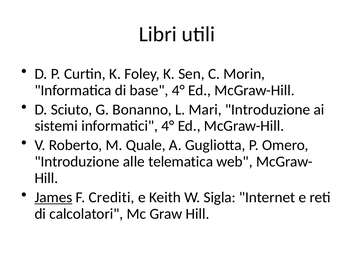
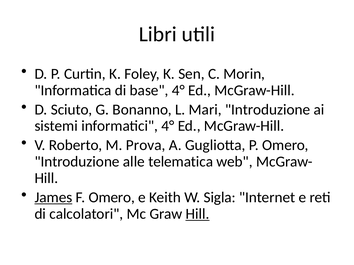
Quale: Quale -> Prova
F Crediti: Crediti -> Omero
Hill at (198, 214) underline: none -> present
